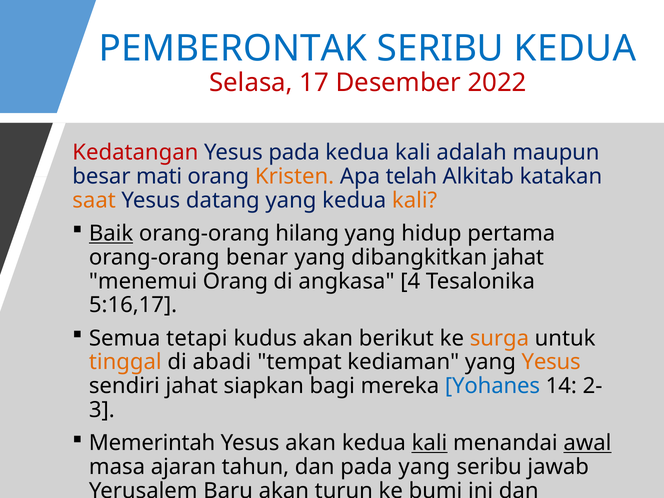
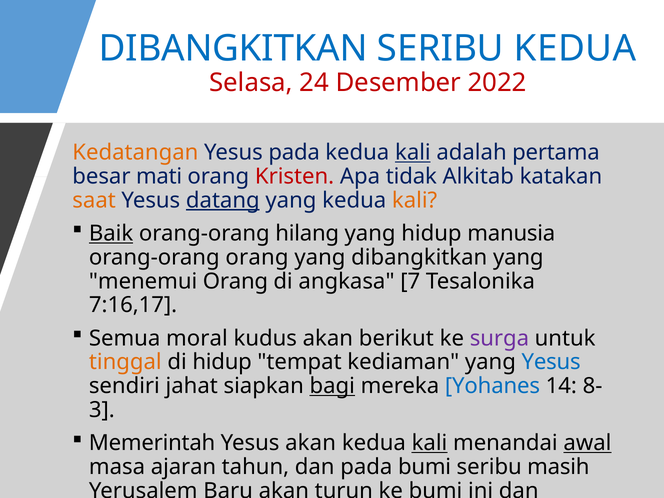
PEMBERONTAK at (233, 49): PEMBERONTAK -> DIBANGKITKAN
17: 17 -> 24
Kedatangan colour: red -> orange
kali at (413, 153) underline: none -> present
maupun: maupun -> pertama
Kristen colour: orange -> red
telah: telah -> tidak
datang underline: none -> present
pertama: pertama -> manusia
orang-orang benar: benar -> orang
dibangkitkan jahat: jahat -> yang
4: 4 -> 7
5:16,17: 5:16,17 -> 7:16,17
tetapi: tetapi -> moral
surga colour: orange -> purple
di abadi: abadi -> hidup
Yesus at (551, 362) colour: orange -> blue
bagi underline: none -> present
2-: 2- -> 8-
pada yang: yang -> bumi
jawab: jawab -> masih
